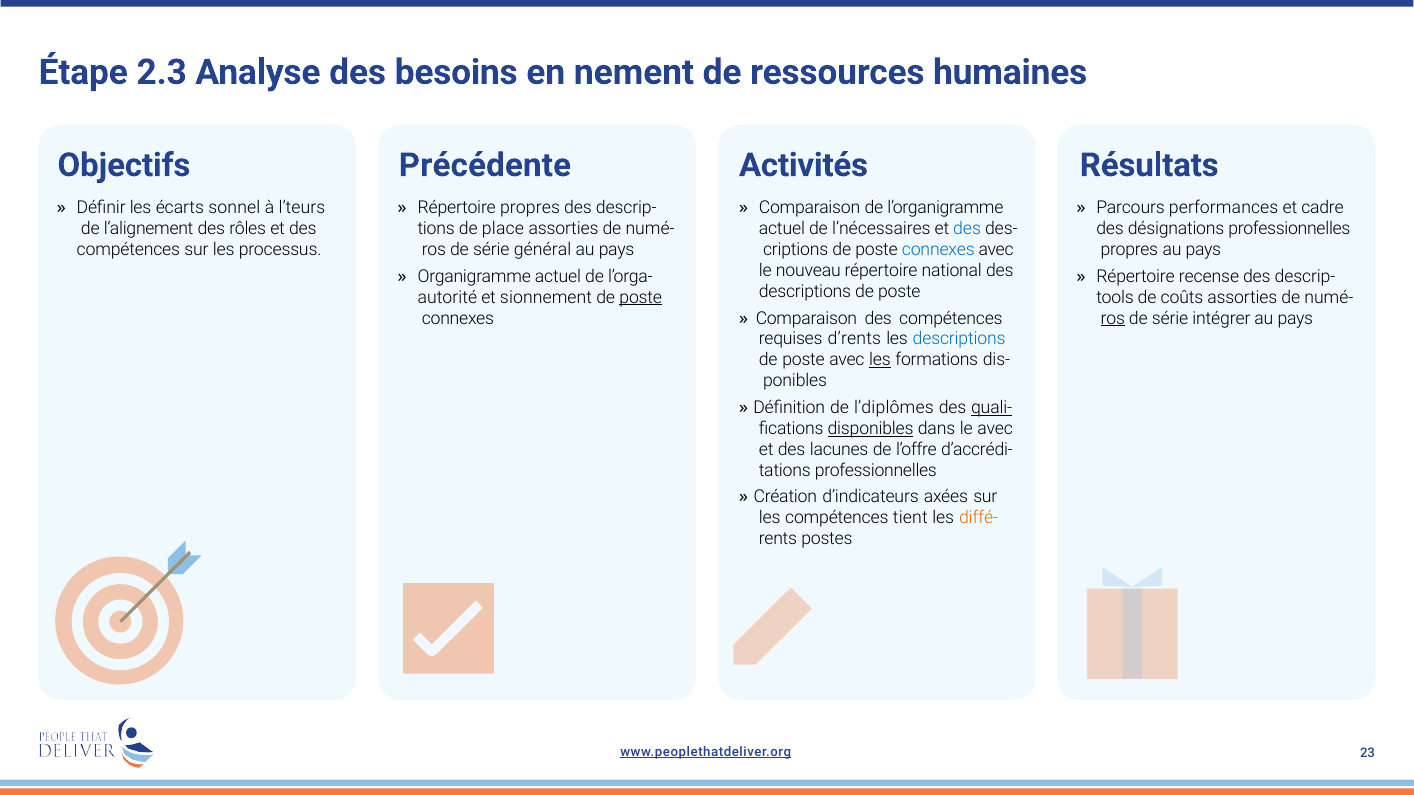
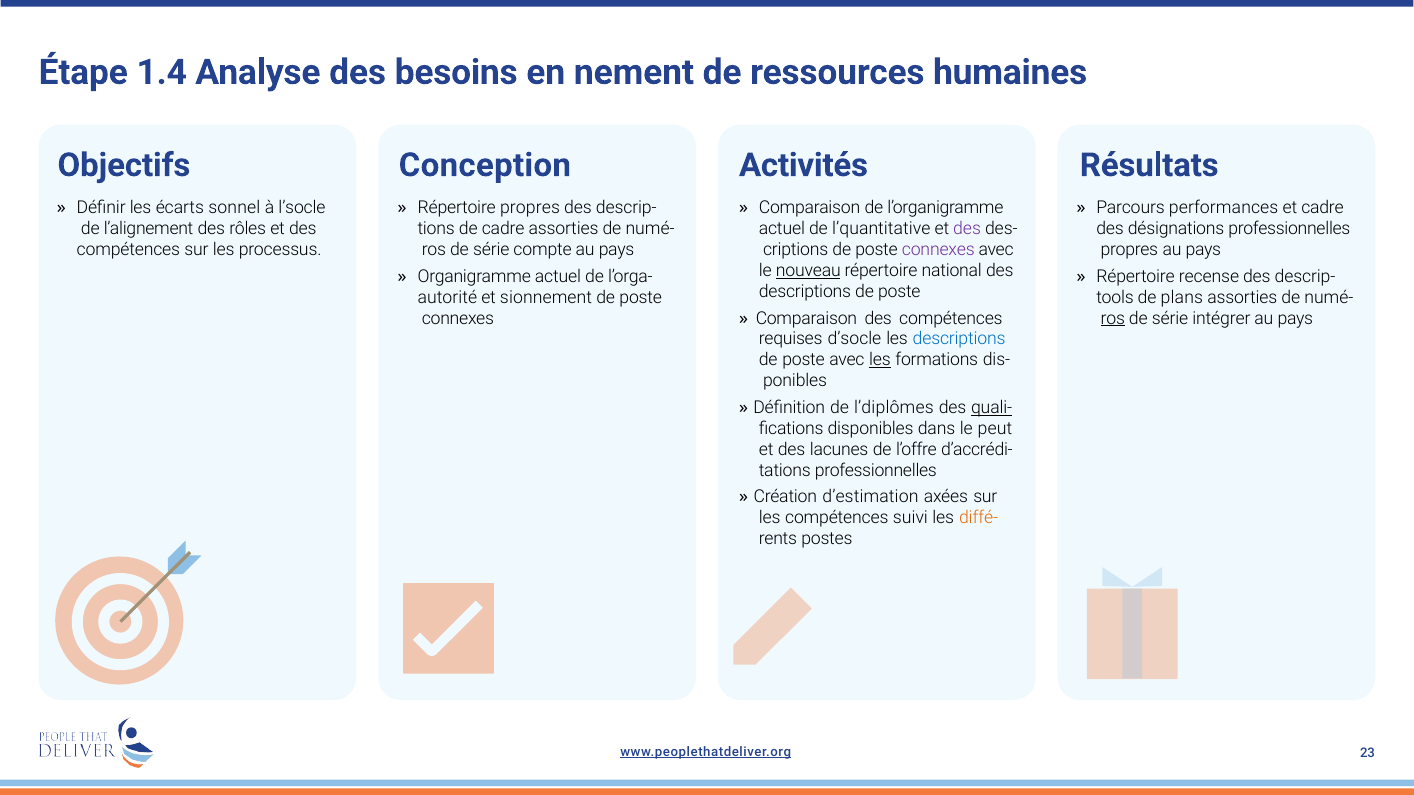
2.3: 2.3 -> 1.4
Précédente: Précédente -> Conception
l’teurs: l’teurs -> l’socle
l’nécessaires: l’nécessaires -> l’quantitative
des at (967, 229) colour: blue -> purple
de place: place -> cadre
connexes at (938, 250) colour: blue -> purple
général: général -> compte
nouveau underline: none -> present
poste at (641, 297) underline: present -> none
coûts: coûts -> plans
d’rents: d’rents -> d’socle
disponibles underline: present -> none
le avec: avec -> peut
d’indicateurs: d’indicateurs -> d’estimation
tient: tient -> suivi
